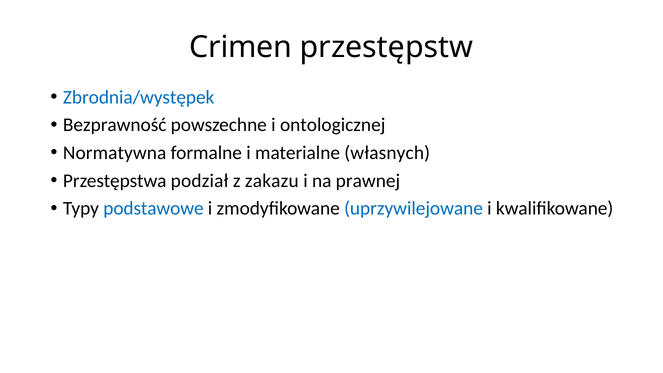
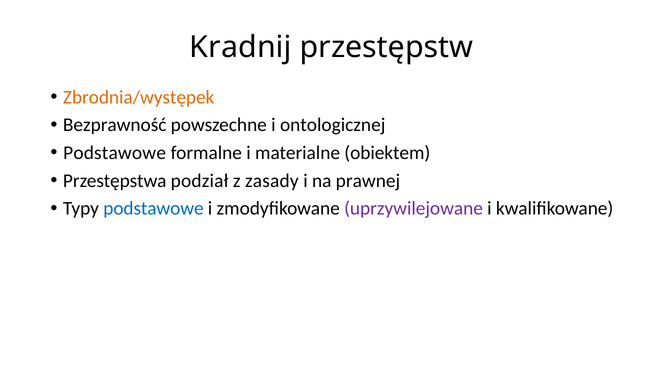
Crimen: Crimen -> Kradnij
Zbrodnia/występek colour: blue -> orange
Normatywna at (115, 153): Normatywna -> Podstawowe
własnych: własnych -> obiektem
zakazu: zakazu -> zasady
uprzywilejowane colour: blue -> purple
